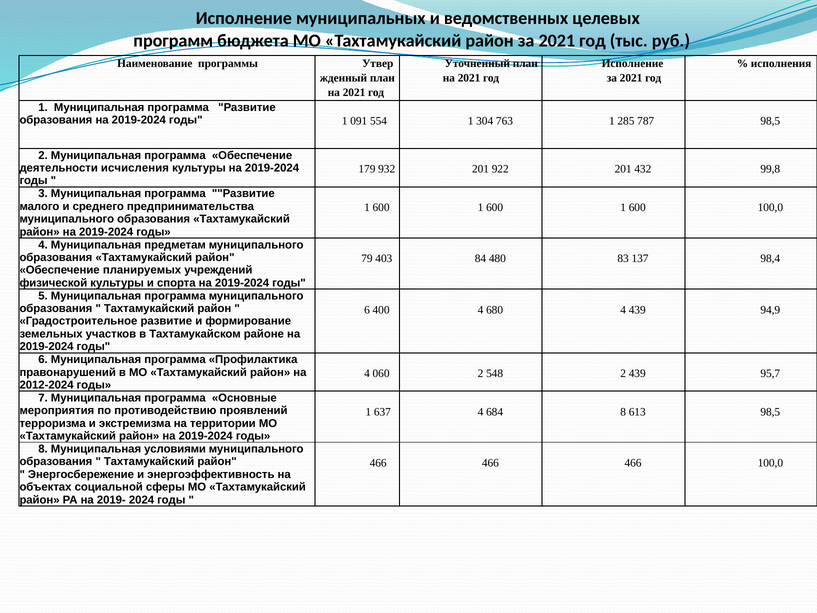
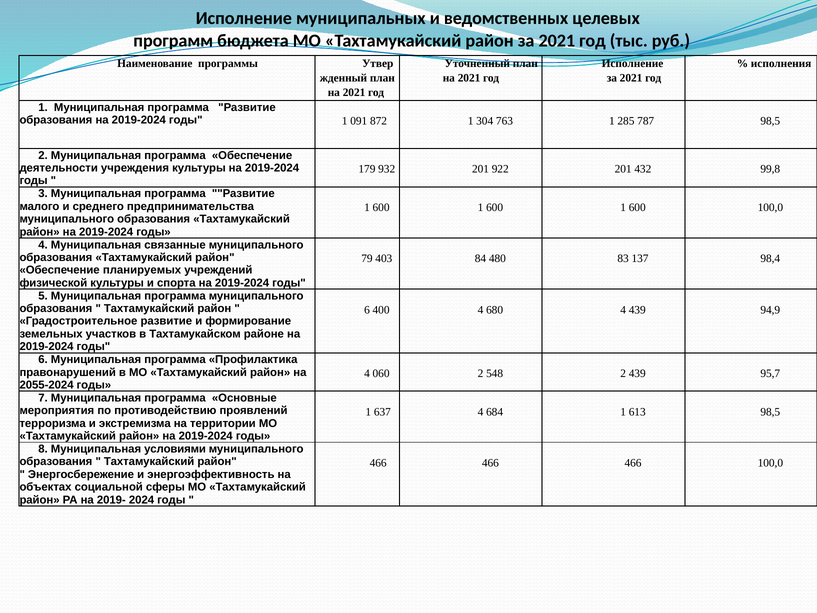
554: 554 -> 872
исчисления: исчисления -> учреждения
предметам: предметам -> связанные
2012-2024: 2012-2024 -> 2055-2024
684 8: 8 -> 1
